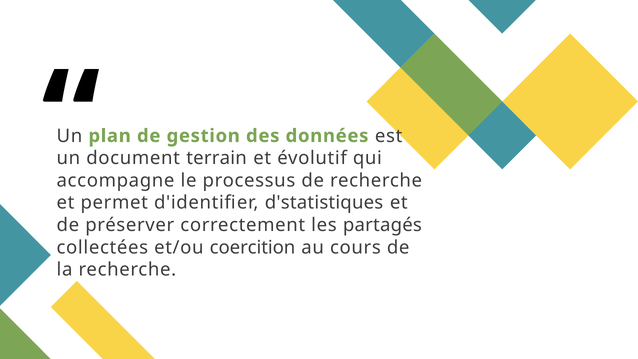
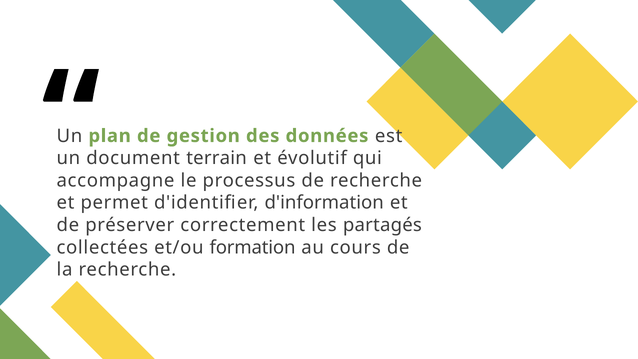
d'statistiques: d'statistiques -> d'information
coercition: coercition -> formation
